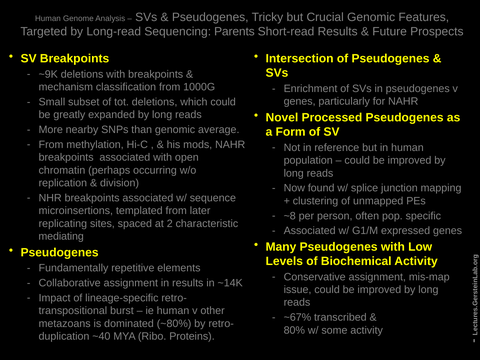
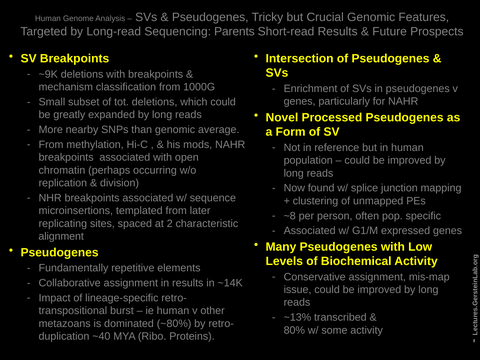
mediating: mediating -> alignment
~67%: ~67% -> ~13%
